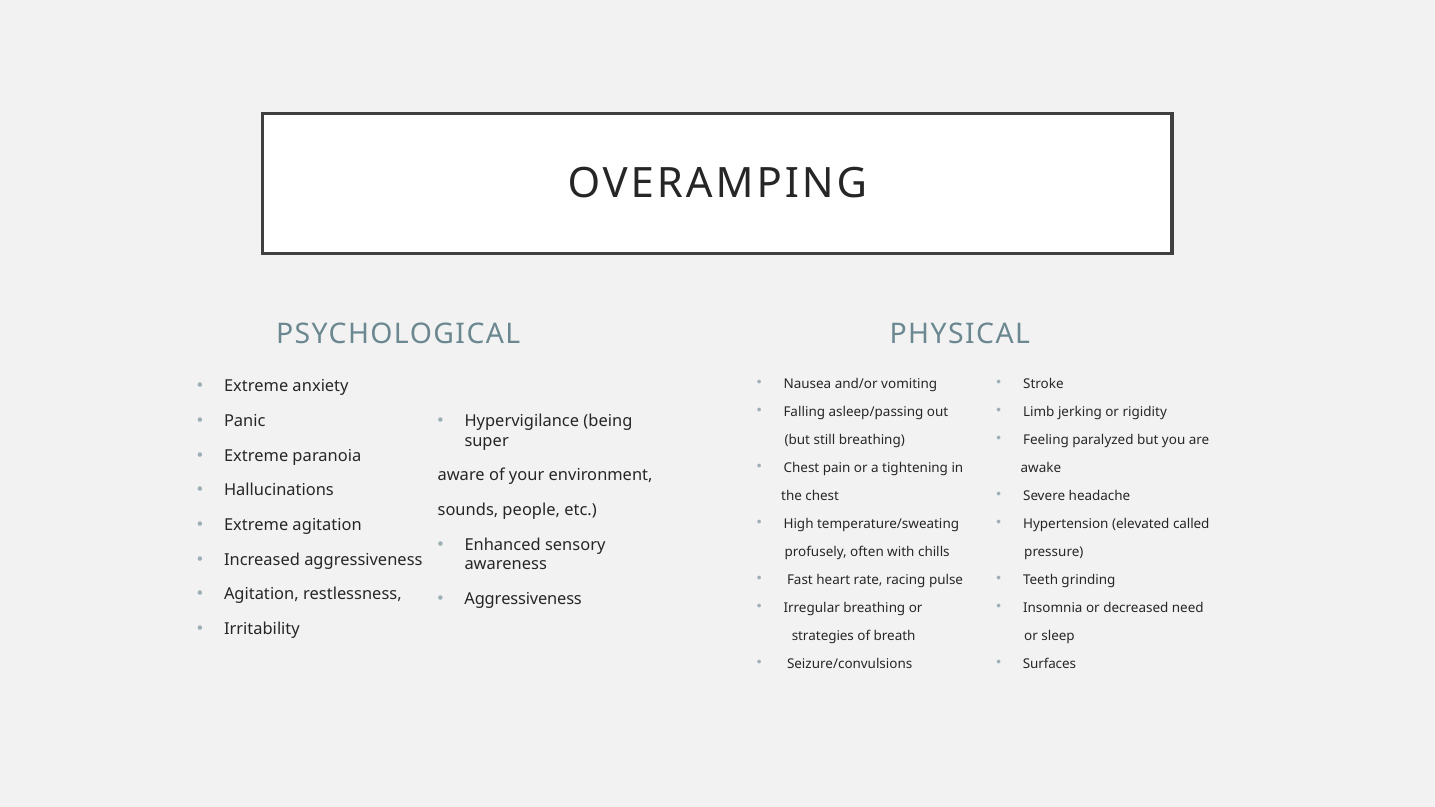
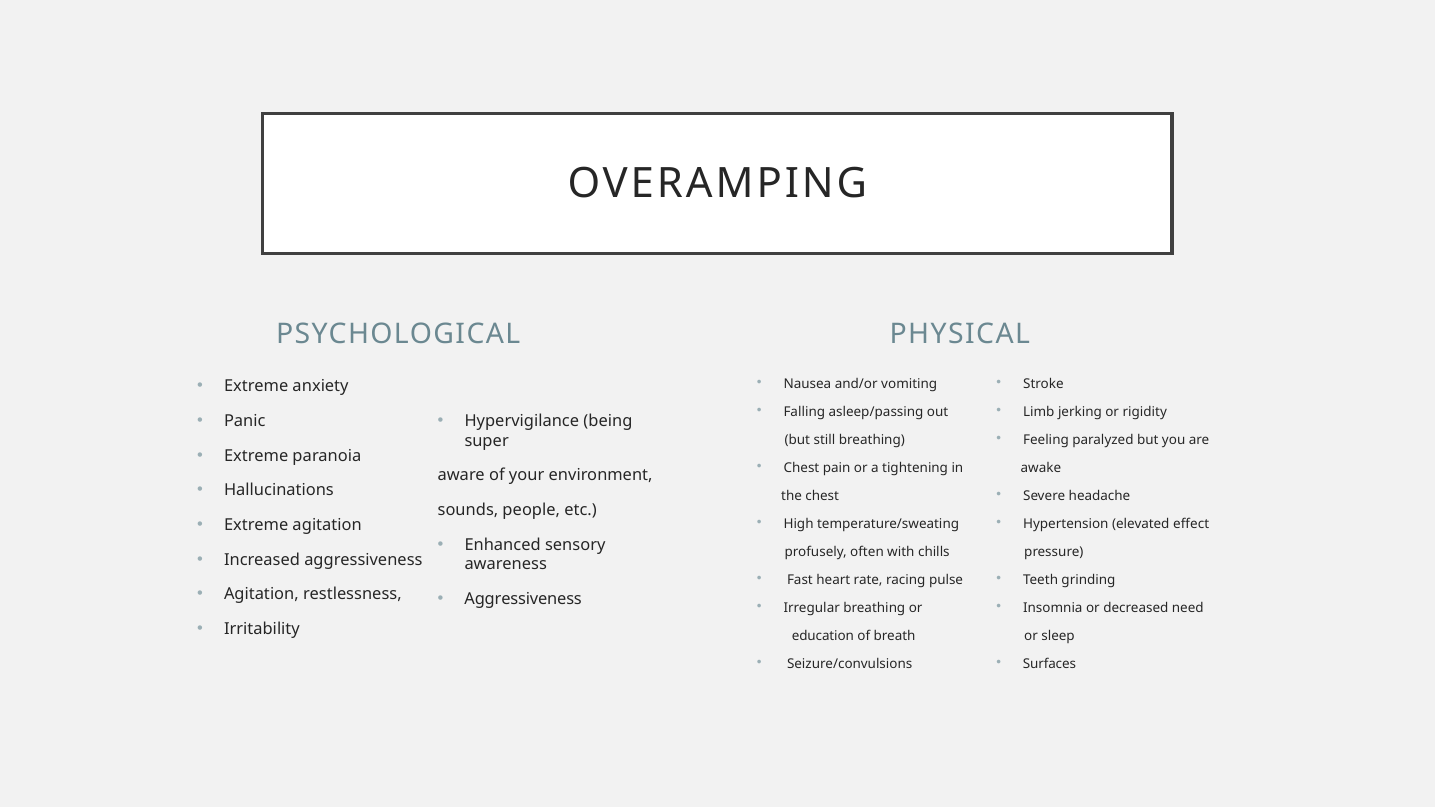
called: called -> effect
strategies: strategies -> education
